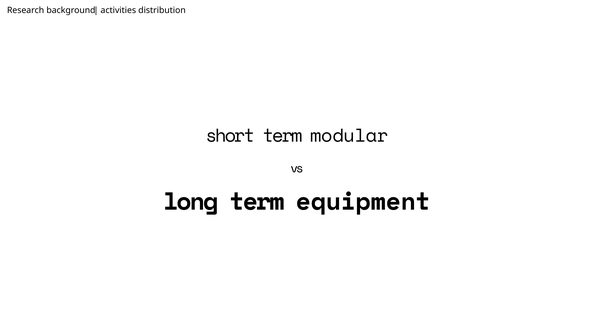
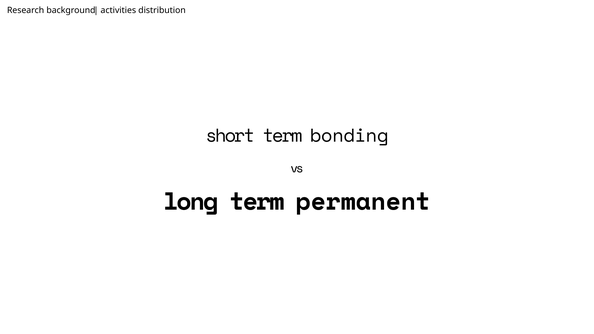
modular: modular -> bonding
equipment: equipment -> permanent
